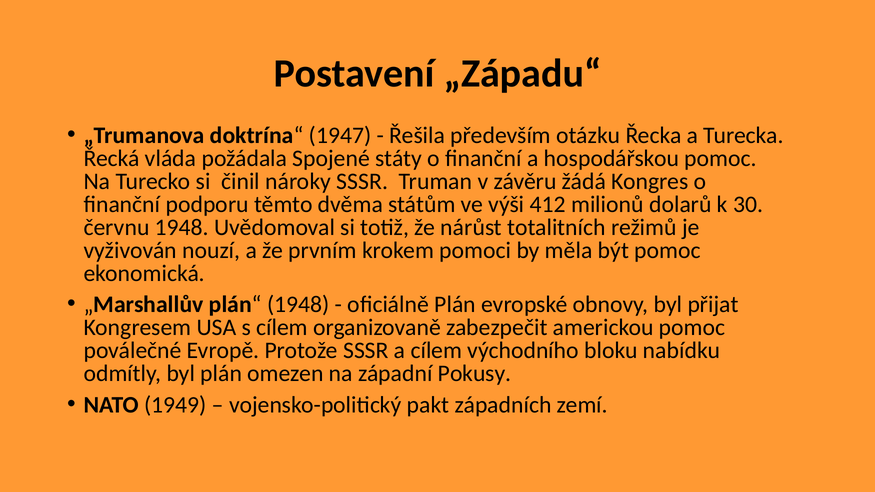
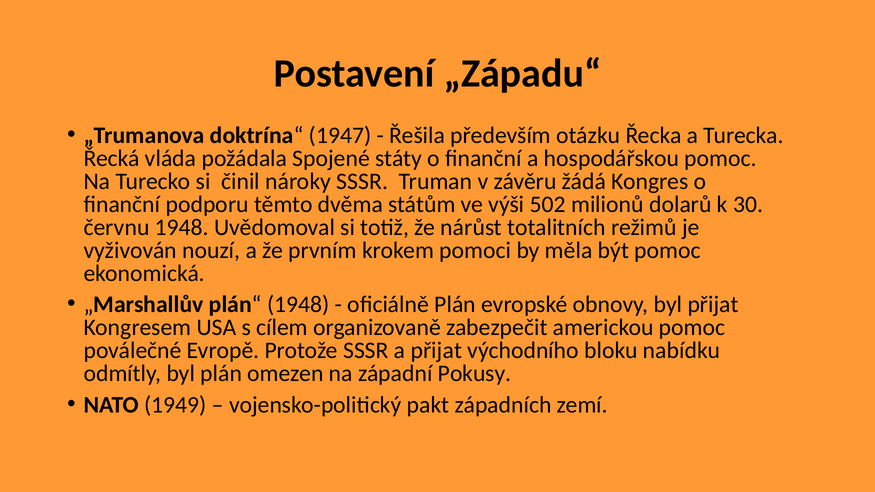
412: 412 -> 502
a cílem: cílem -> přijat
